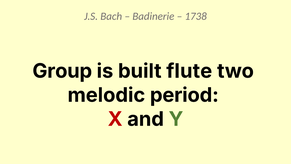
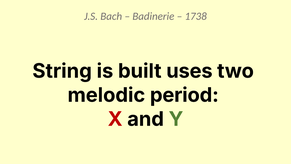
Group: Group -> String
flute: flute -> uses
